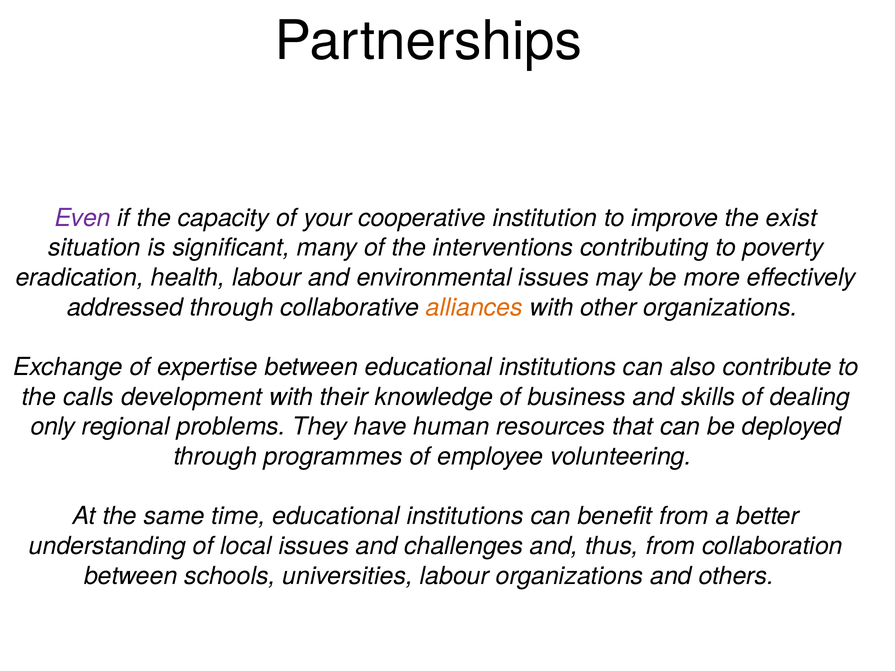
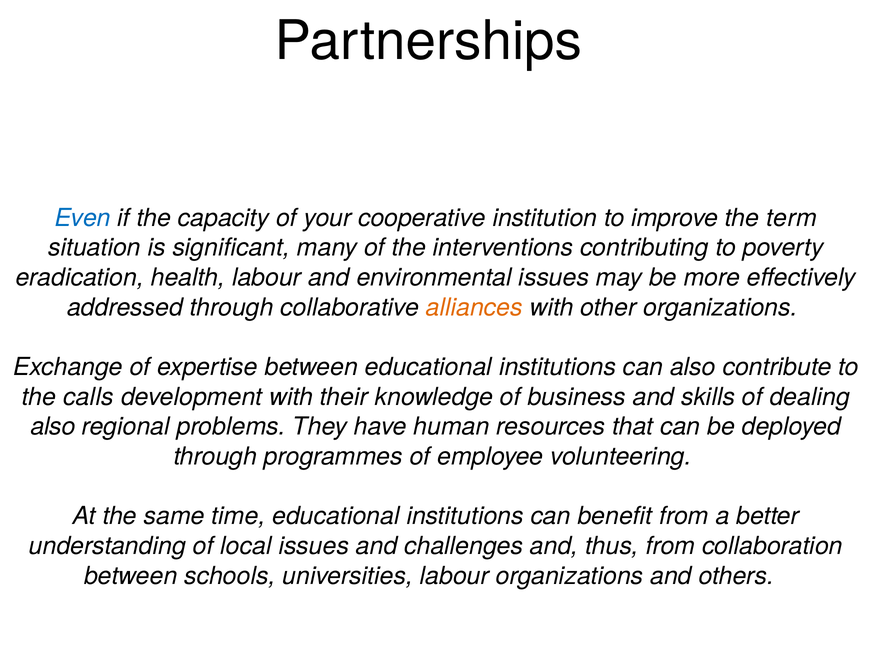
Even colour: purple -> blue
exist: exist -> term
only at (53, 427): only -> also
